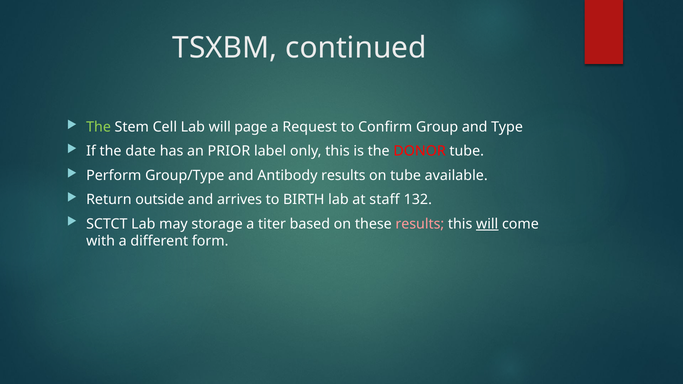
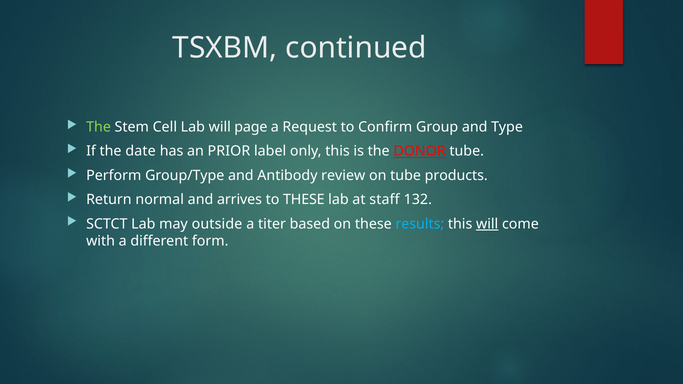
DONOR underline: none -> present
Antibody results: results -> review
available: available -> products
outside: outside -> normal
to BIRTH: BIRTH -> THESE
storage: storage -> outside
results at (420, 224) colour: pink -> light blue
